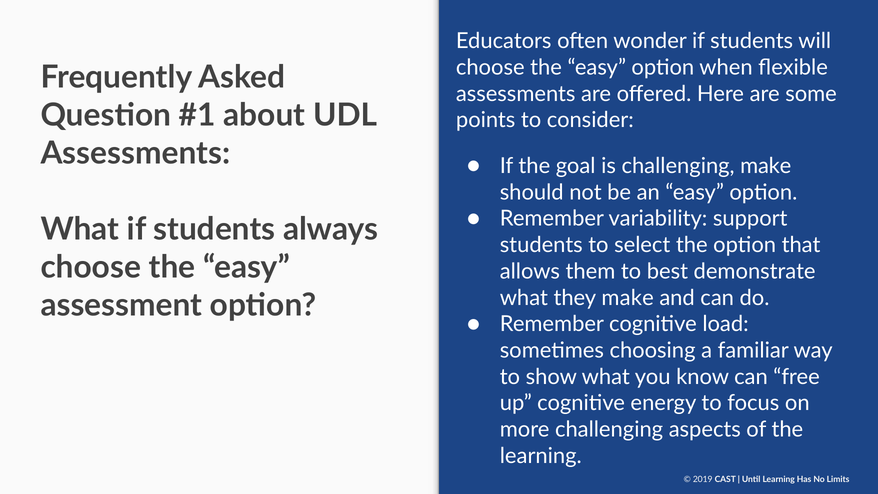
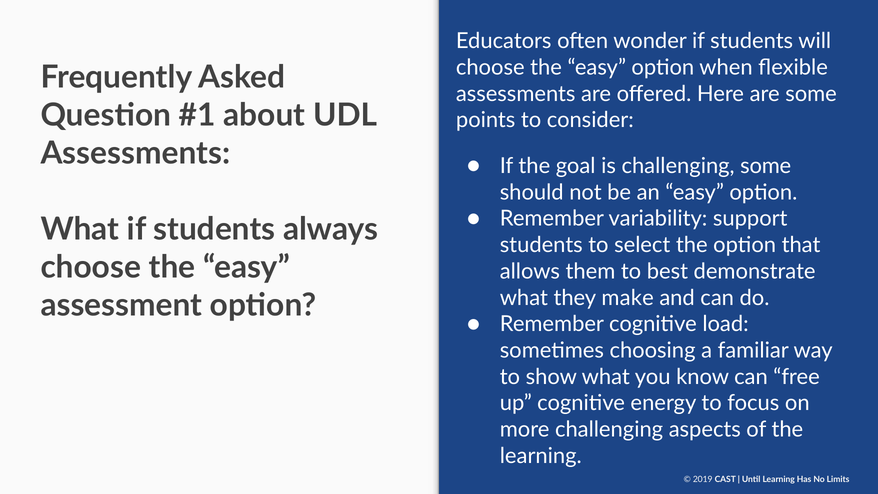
challenging make: make -> some
